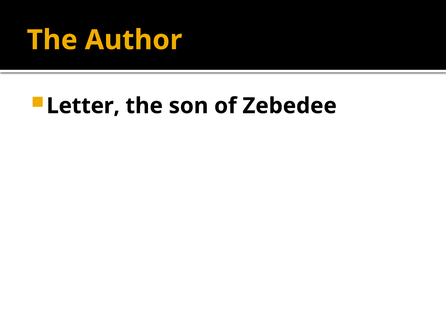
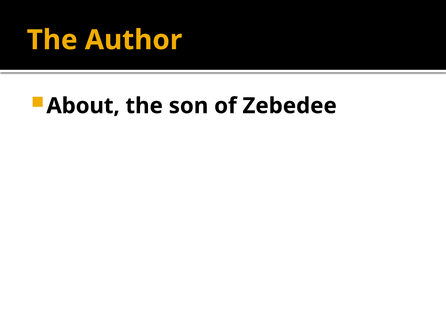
Letter: Letter -> About
